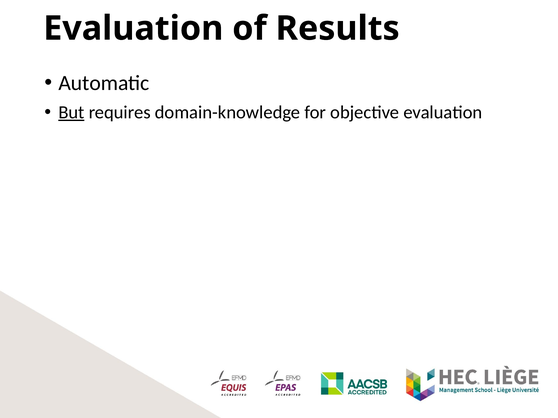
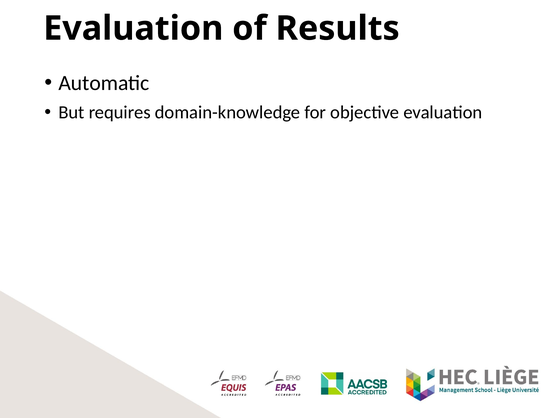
But underline: present -> none
